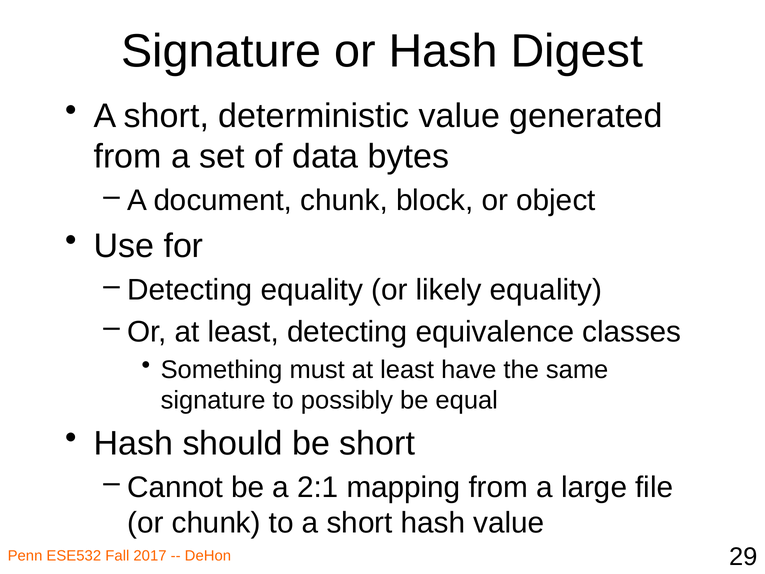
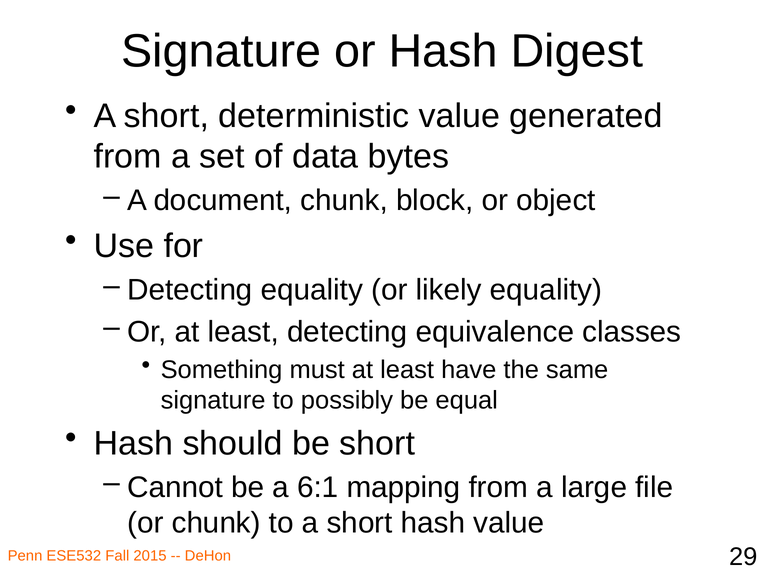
2:1: 2:1 -> 6:1
2017: 2017 -> 2015
